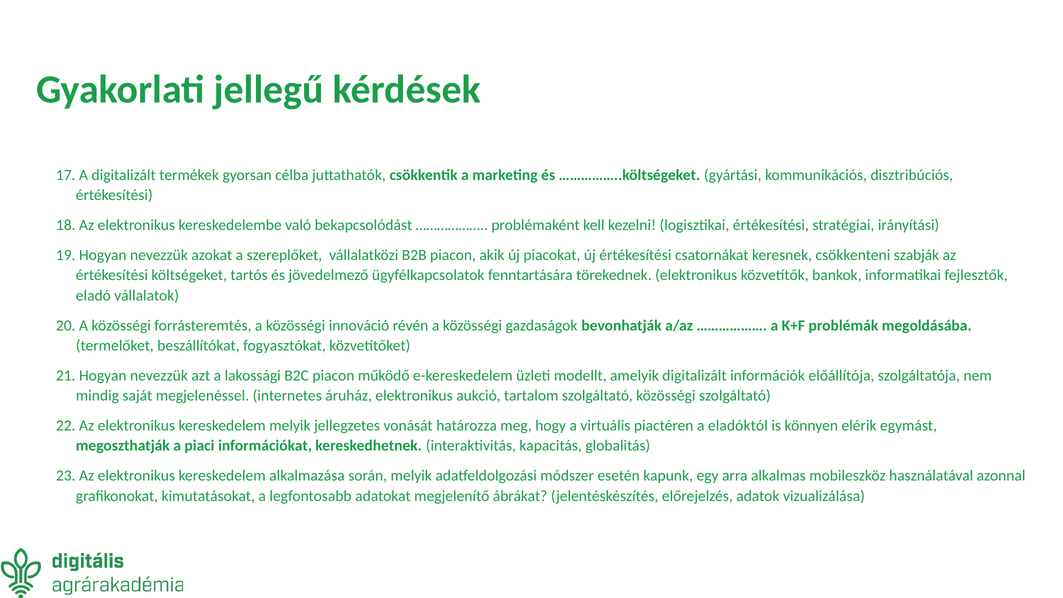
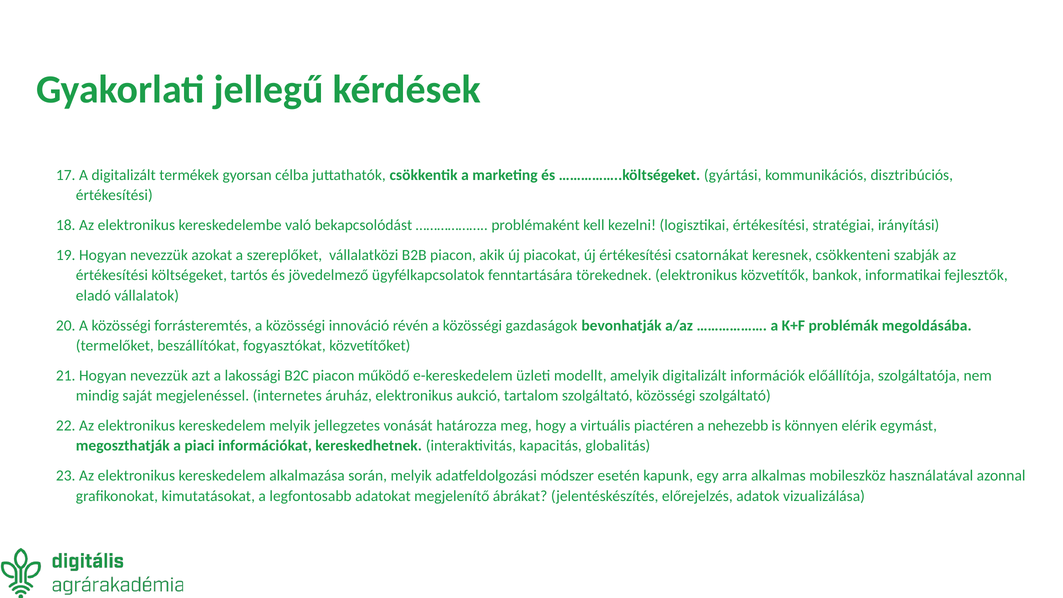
eladóktól: eladóktól -> nehezebb
